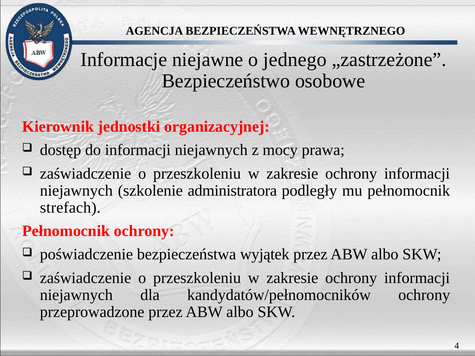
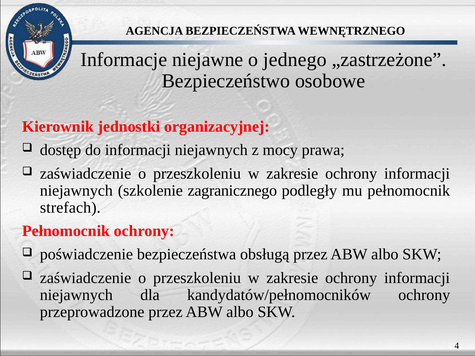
administratora: administratora -> zagranicznego
wyjątek: wyjątek -> obsługą
